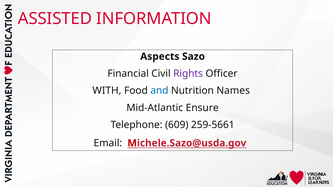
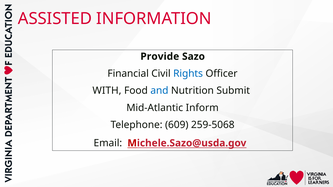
Aspects: Aspects -> Provide
Rights colour: purple -> blue
Names: Names -> Submit
Ensure: Ensure -> Inform
259-5661: 259-5661 -> 259-5068
